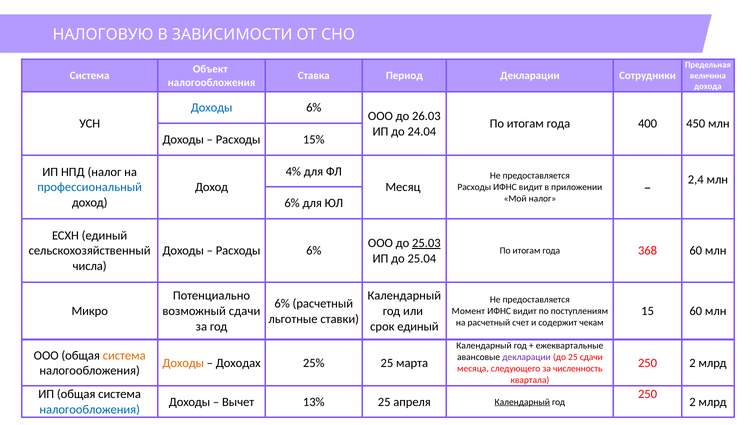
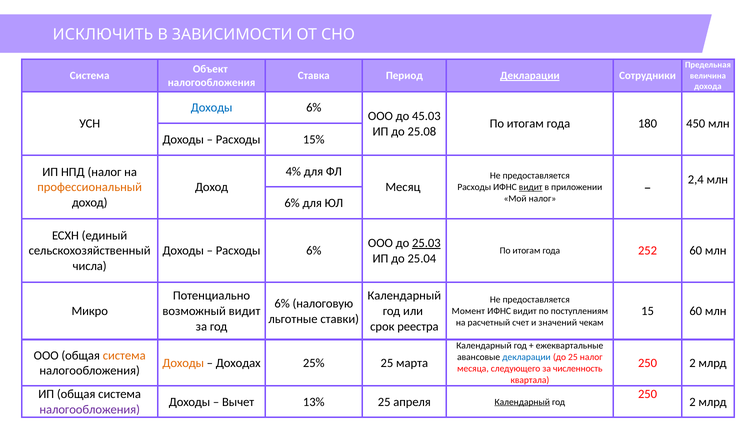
НАЛОГОВУЮ: НАЛОГОВУЮ -> ИСКЛЮЧИТЬ
Декларации at (530, 76) underline: none -> present
26.03: 26.03 -> 45.03
400: 400 -> 180
24.04: 24.04 -> 25.08
профессиональный colour: blue -> orange
видит at (531, 187) underline: none -> present
368: 368 -> 252
6% расчетный: расчетный -> налоговую
возможный сдачи: сдачи -> видит
содержит: содержит -> значений
срок единый: единый -> реестра
декларации at (527, 357) colour: purple -> blue
25 сдачи: сдачи -> налог
налогообложения at (90, 410) colour: blue -> purple
